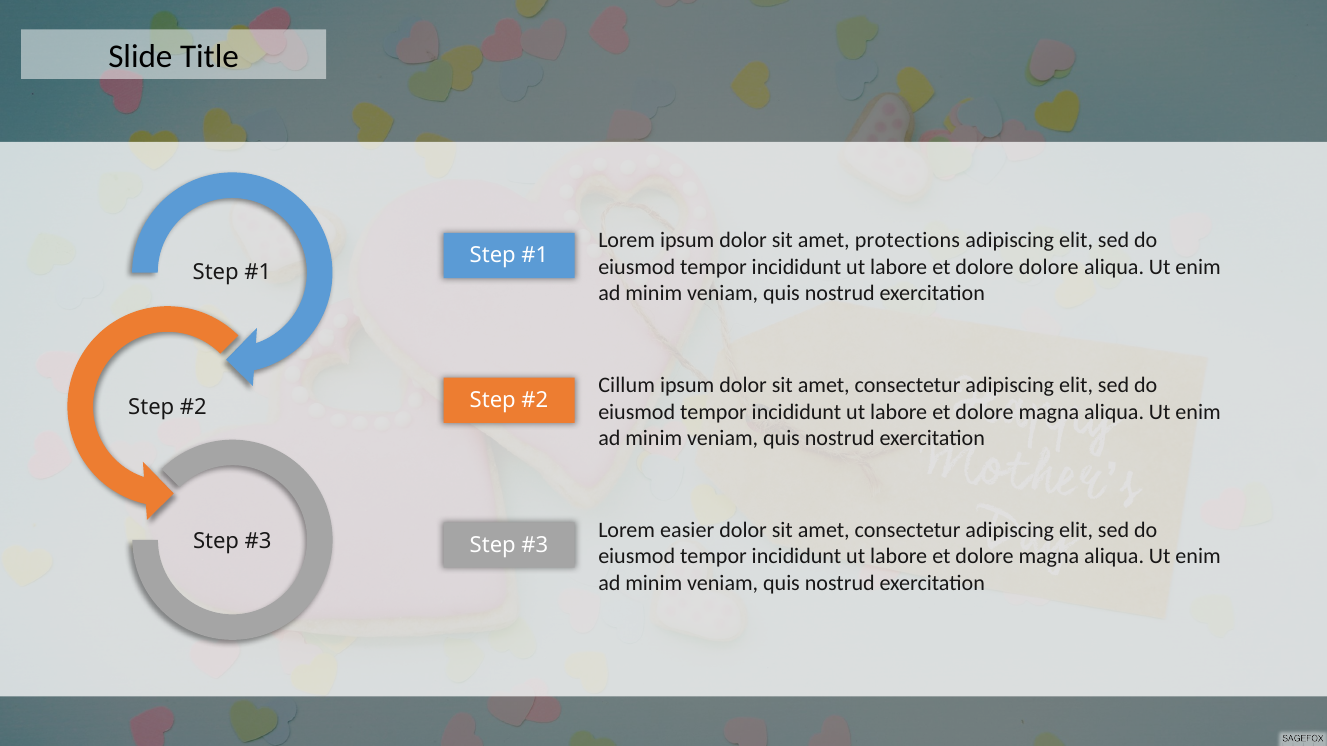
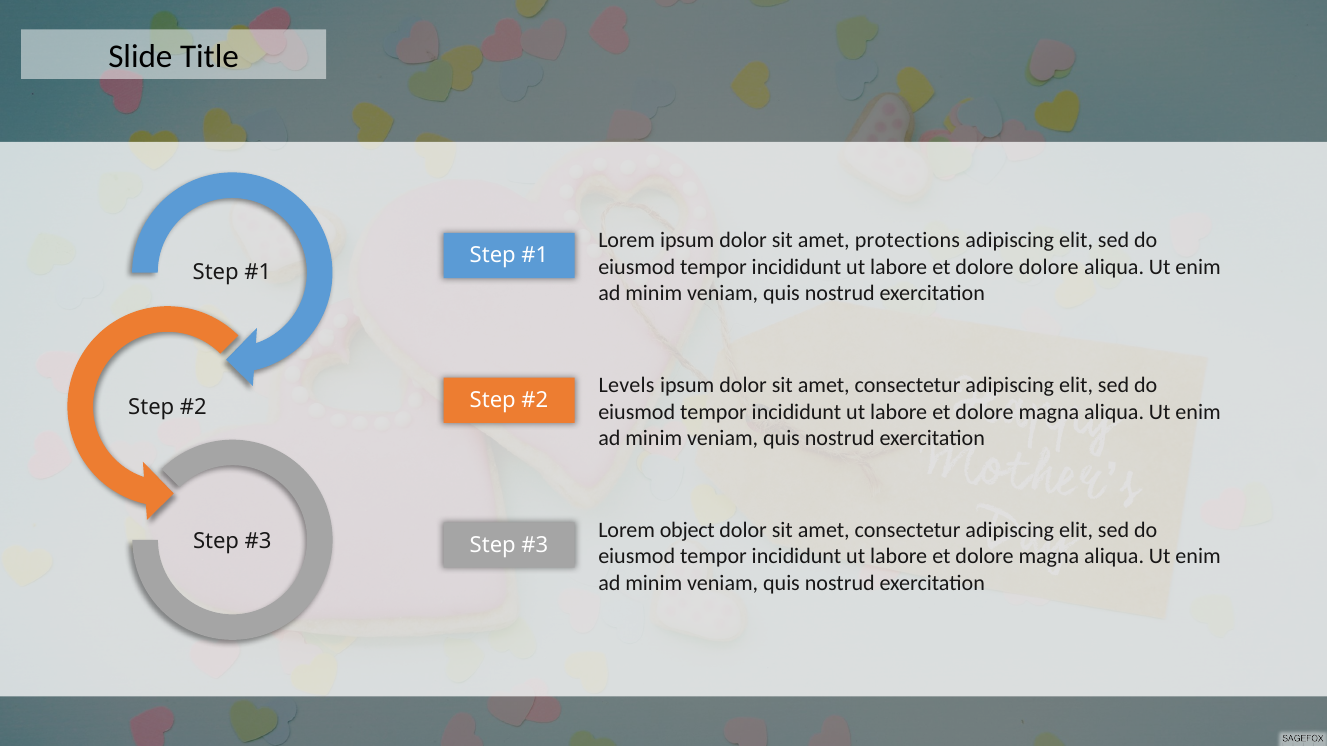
Cillum: Cillum -> Levels
easier: easier -> object
